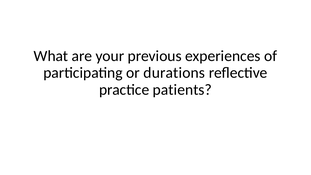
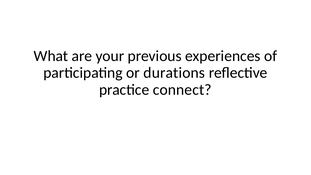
patients: patients -> connect
